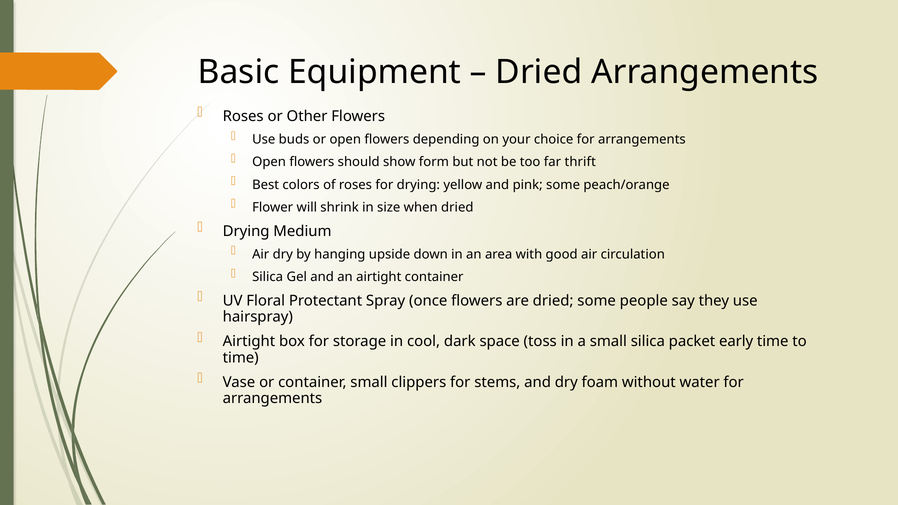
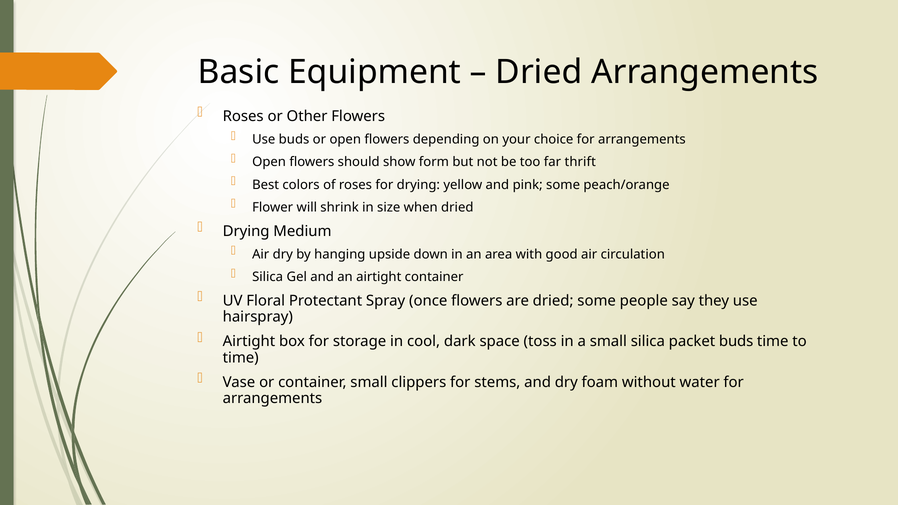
packet early: early -> buds
